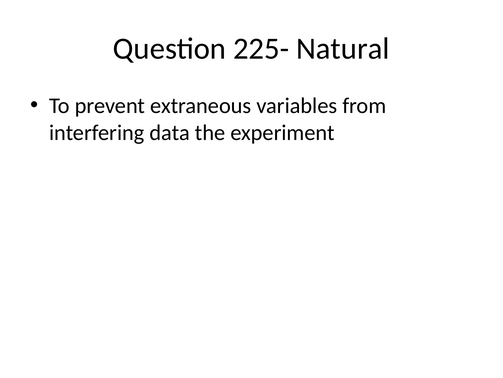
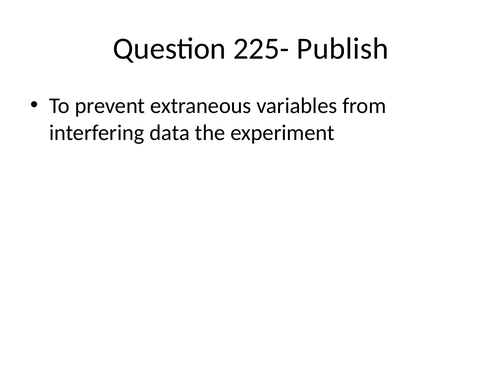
Natural: Natural -> Publish
